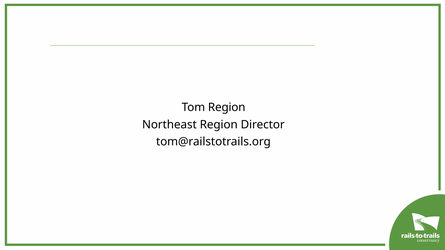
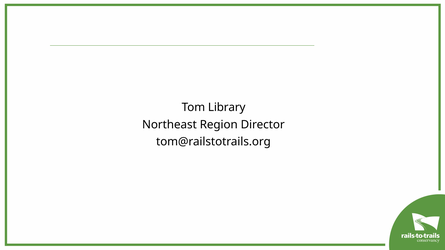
Tom Region: Region -> Library
